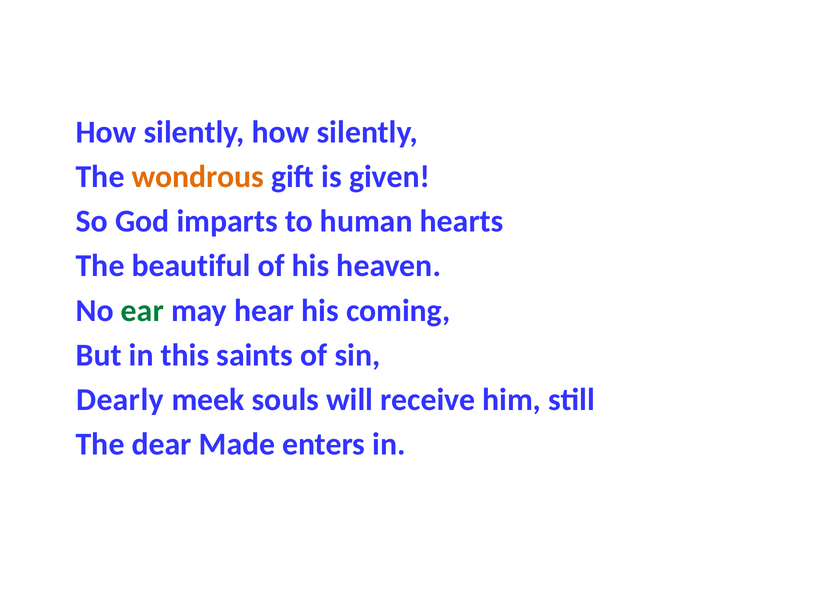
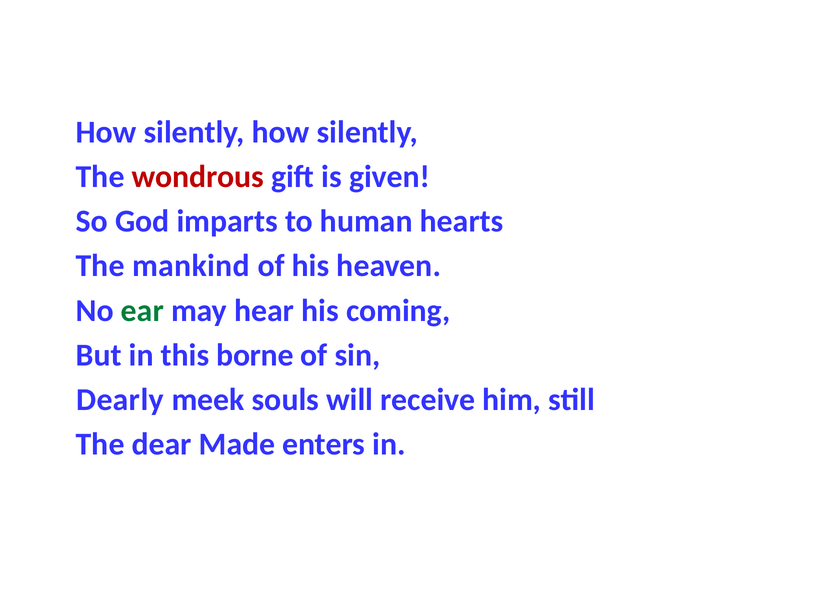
wondrous colour: orange -> red
beautiful: beautiful -> mankind
saints: saints -> borne
